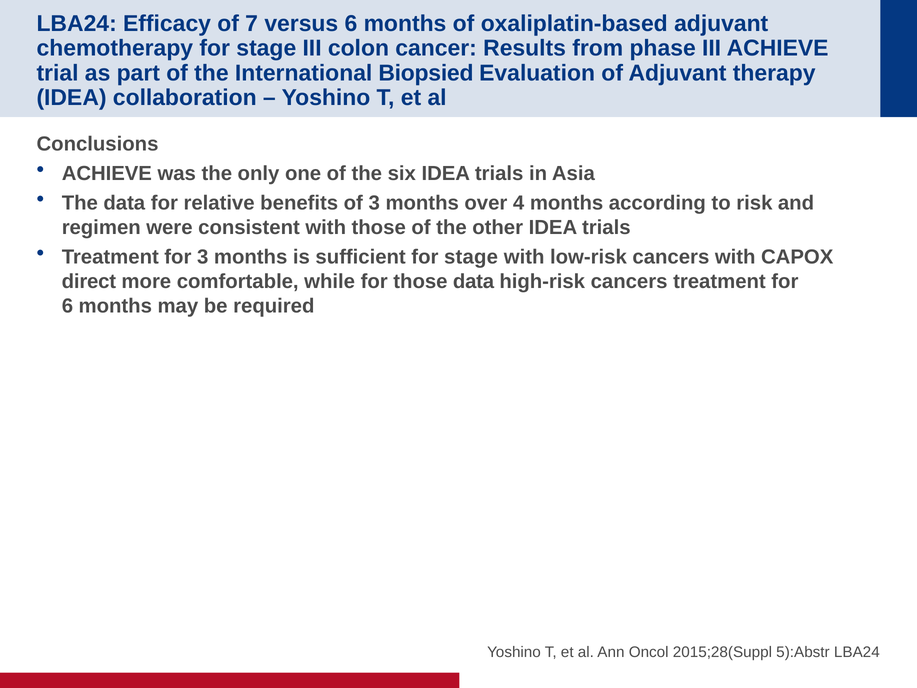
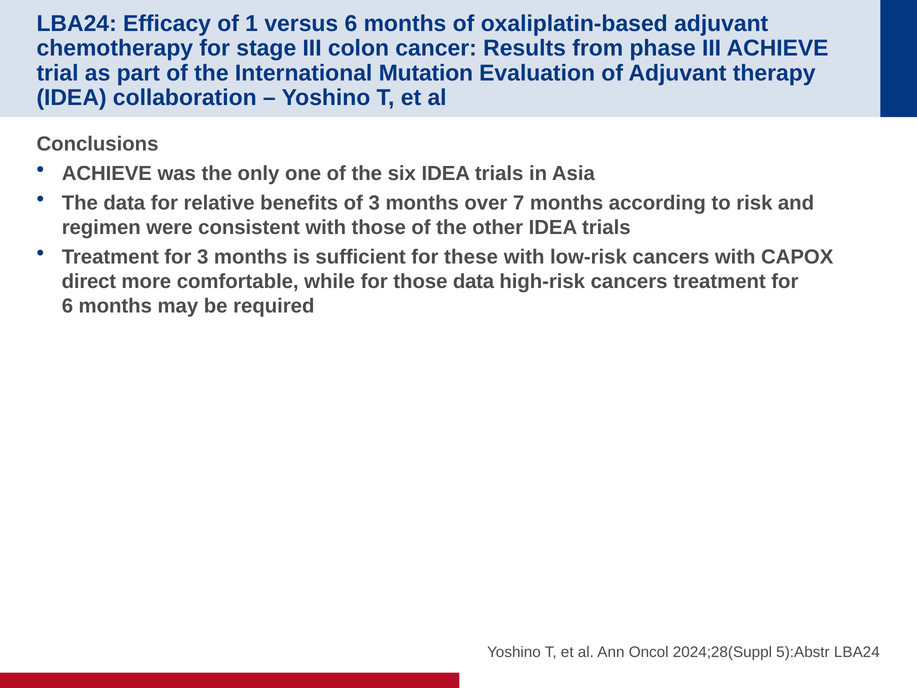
7: 7 -> 1
Biopsied: Biopsied -> Mutation
4: 4 -> 7
sufficient for stage: stage -> these
2015;28(Suppl: 2015;28(Suppl -> 2024;28(Suppl
